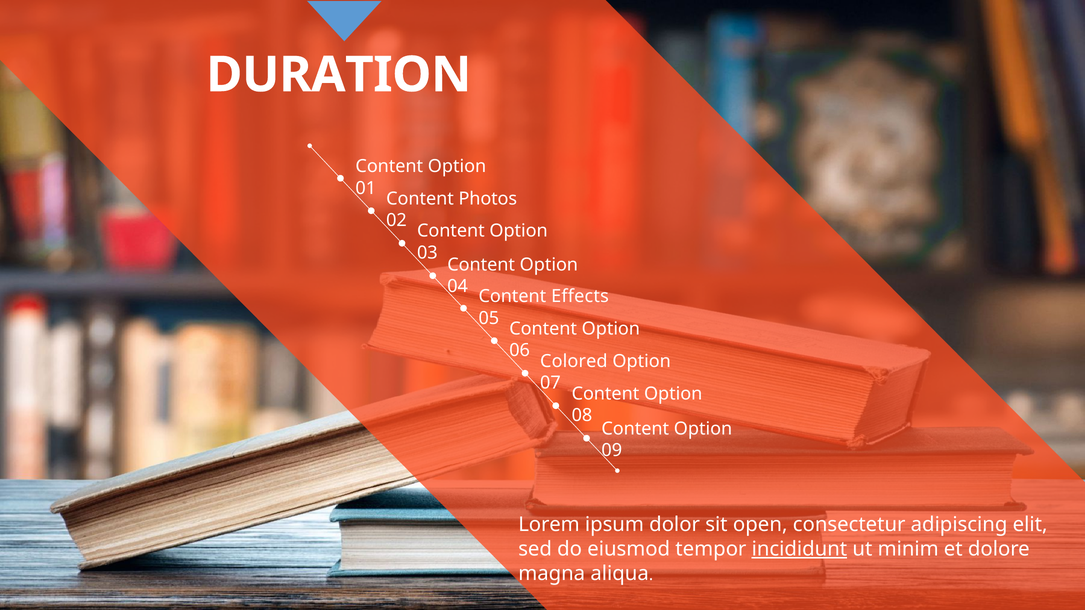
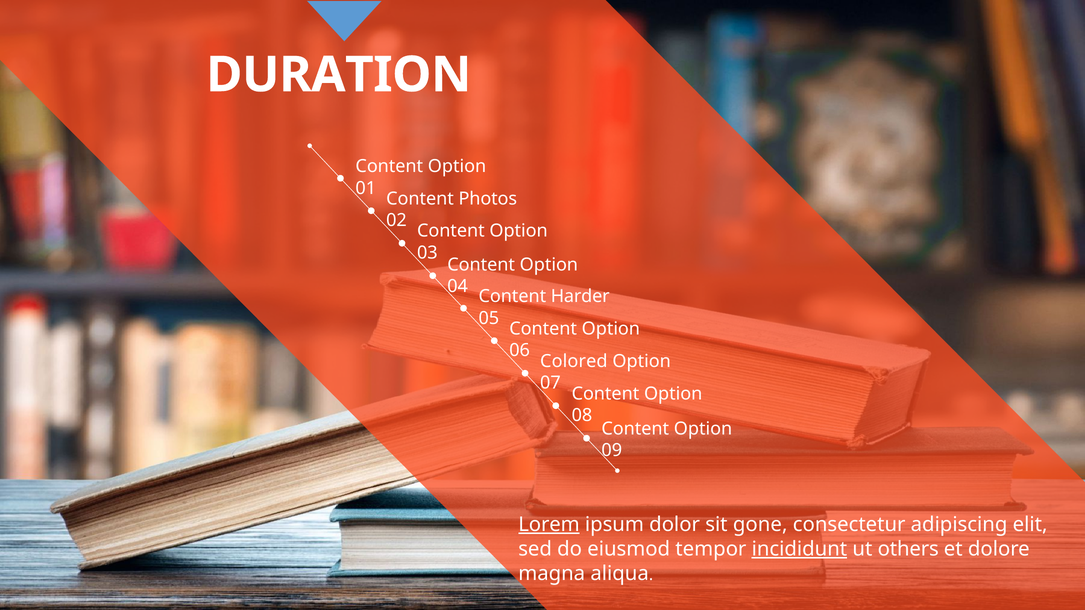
Effects: Effects -> Harder
Lorem underline: none -> present
open: open -> gone
minim: minim -> others
